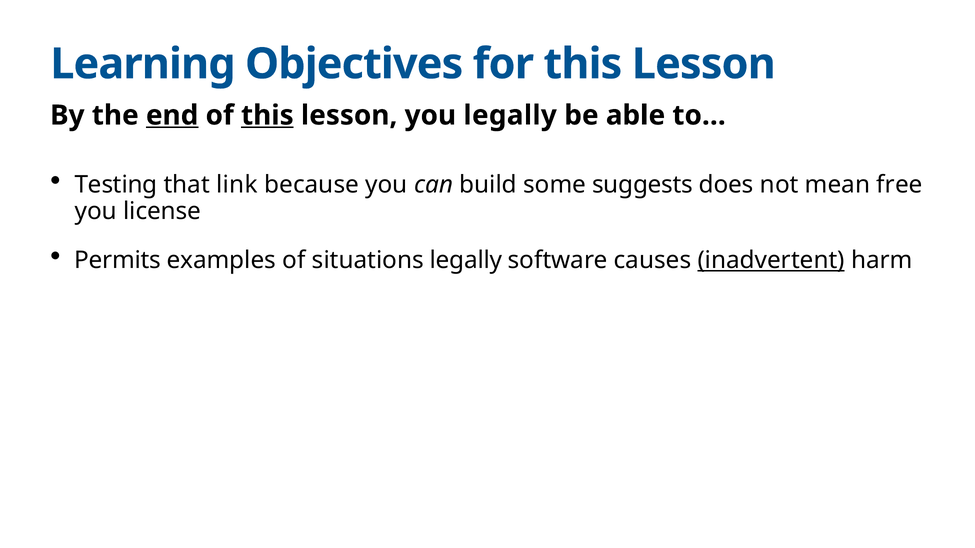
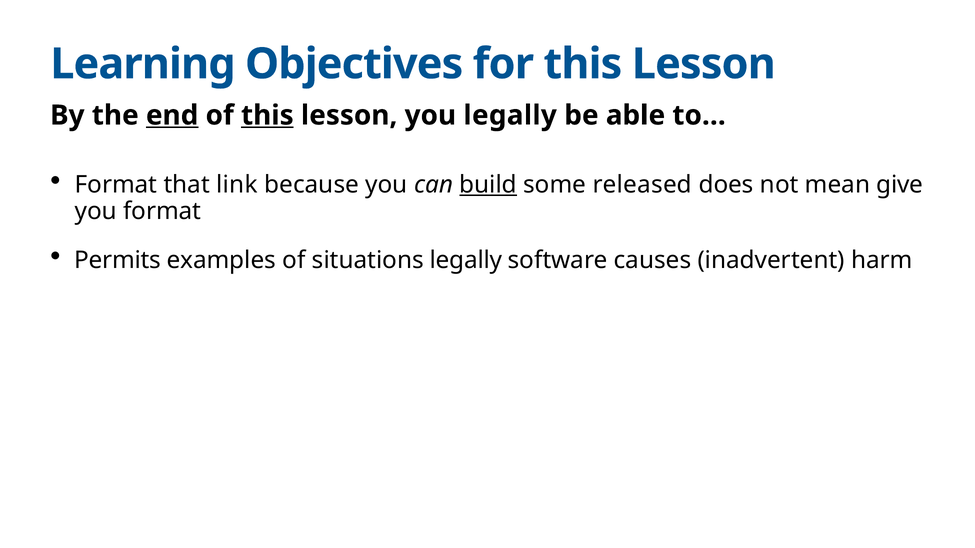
Testing at (116, 185): Testing -> Format
build underline: none -> present
suggests: suggests -> released
free: free -> give
you license: license -> format
inadvertent underline: present -> none
